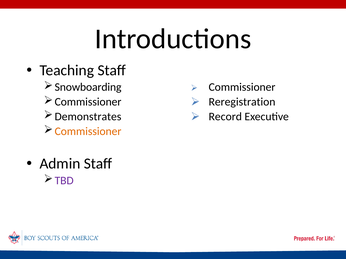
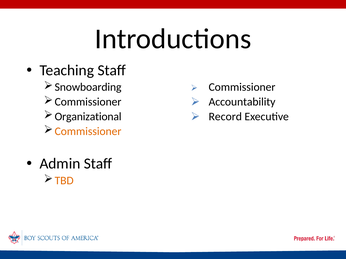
Reregistration: Reregistration -> Accountability
Demonstrates: Demonstrates -> Organizational
TBD colour: purple -> orange
